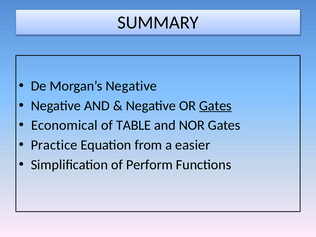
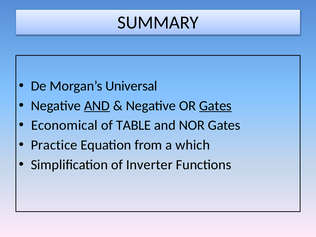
Morgan’s Negative: Negative -> Universal
AND at (97, 106) underline: none -> present
easier: easier -> which
Perform: Perform -> Inverter
